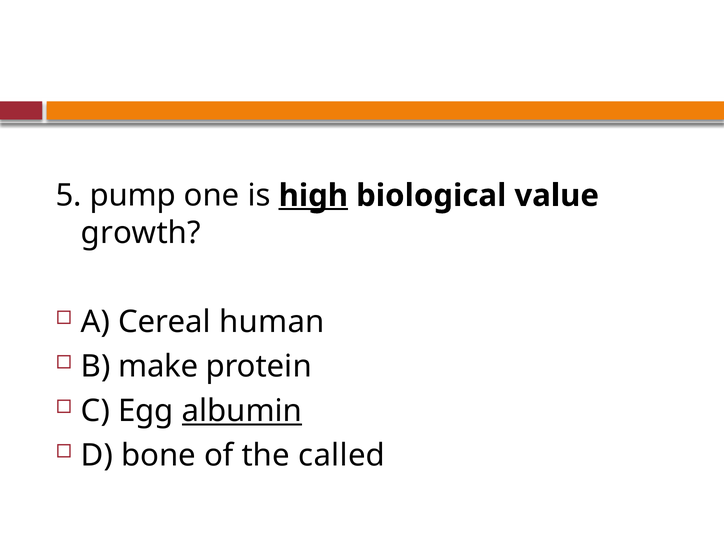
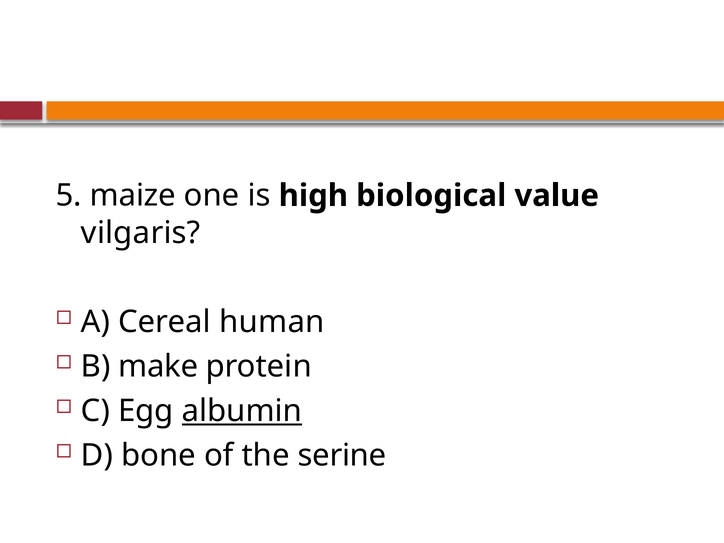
pump: pump -> maize
high underline: present -> none
growth: growth -> vilgaris
called: called -> serine
